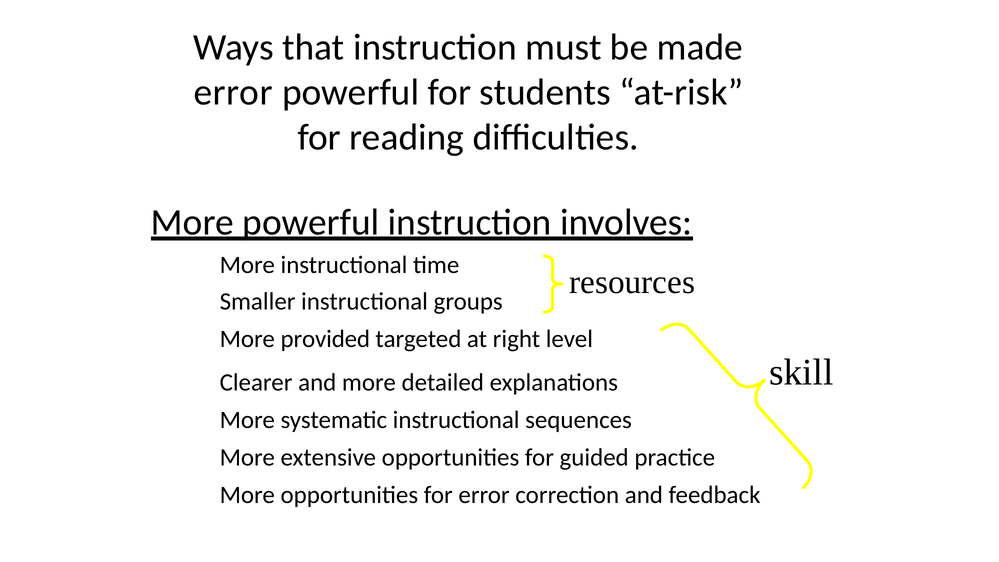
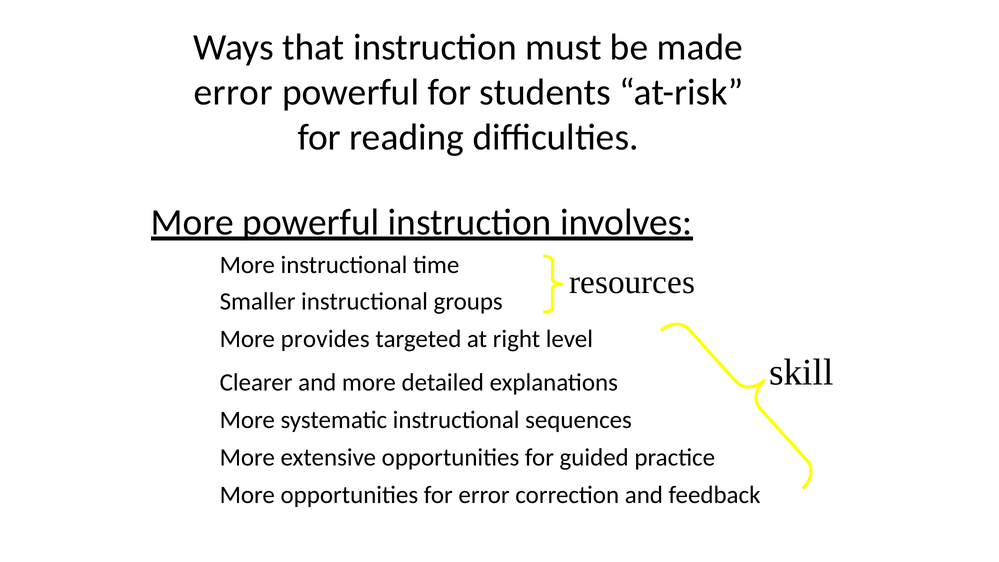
provided: provided -> provides
